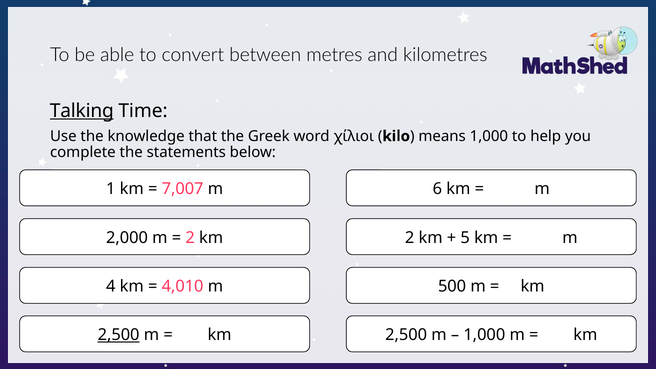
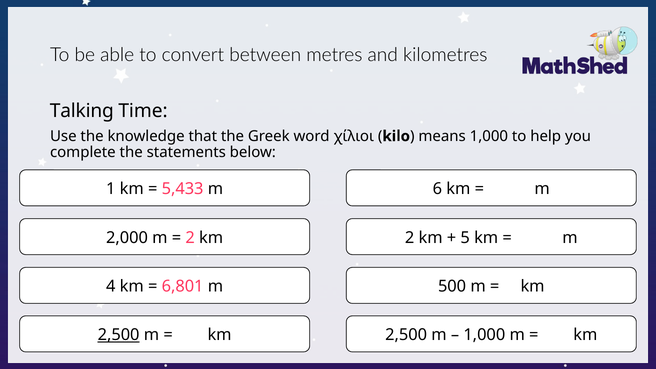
Talking underline: present -> none
7,007: 7,007 -> 5,433
4,010: 4,010 -> 6,801
